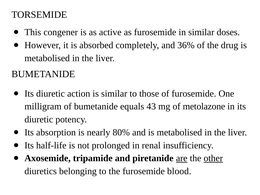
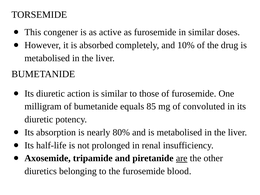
36%: 36% -> 10%
43: 43 -> 85
metolazone: metolazone -> convoluted
other underline: present -> none
